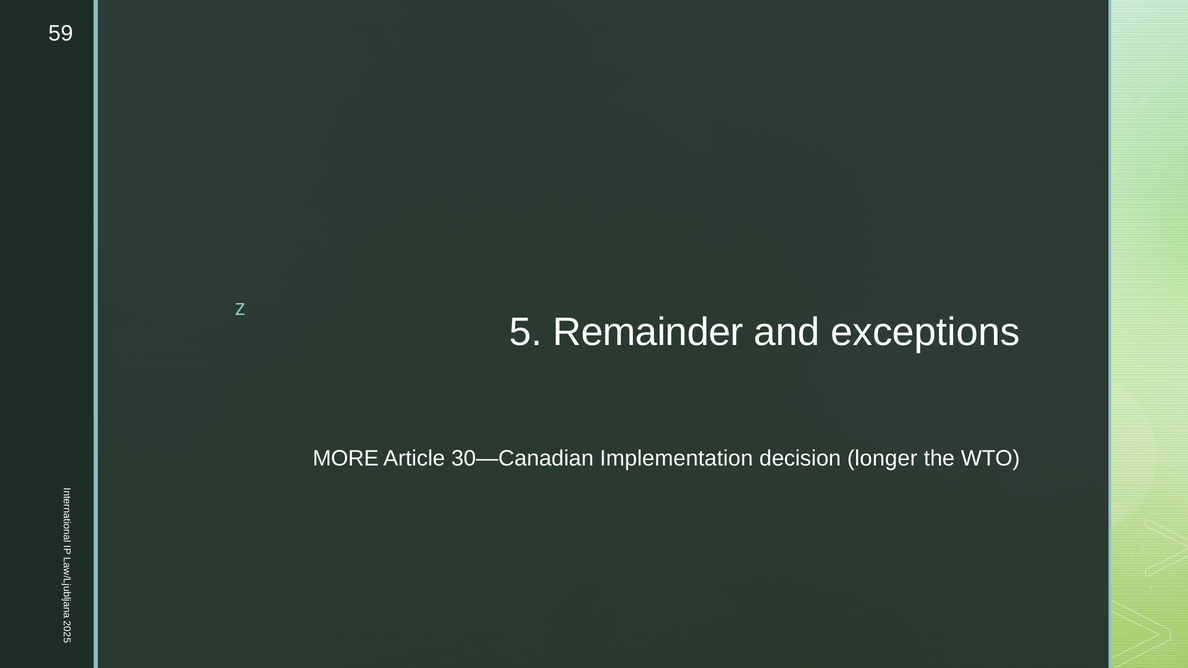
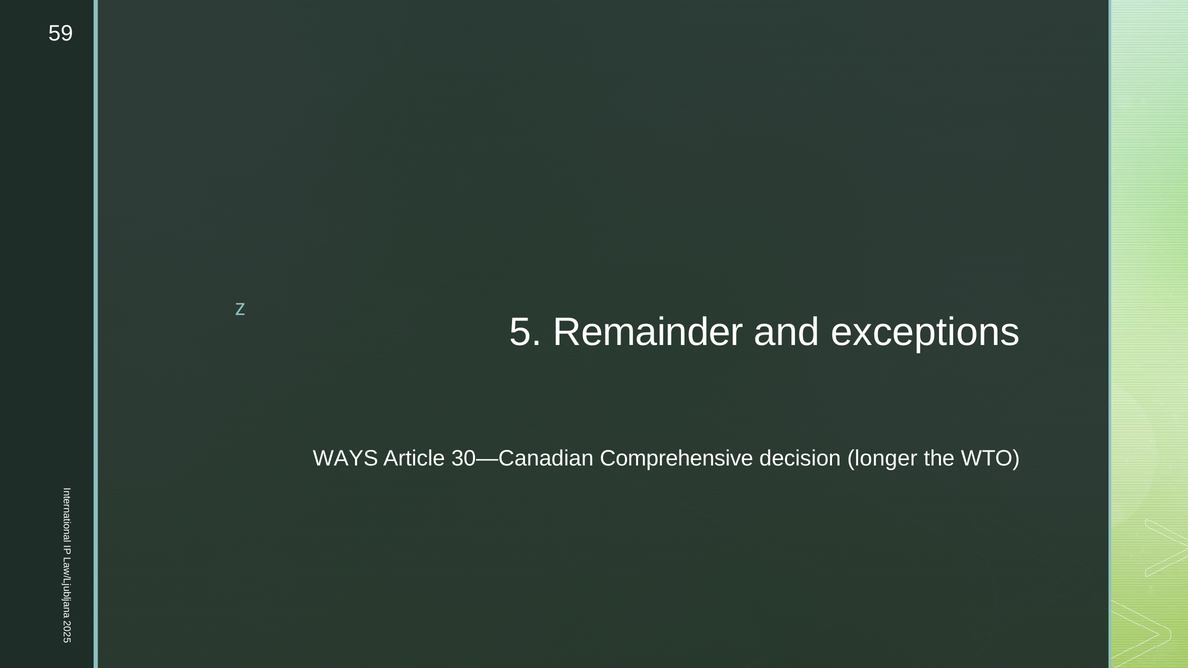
MORE: MORE -> WAYS
Implementation: Implementation -> Comprehensive
